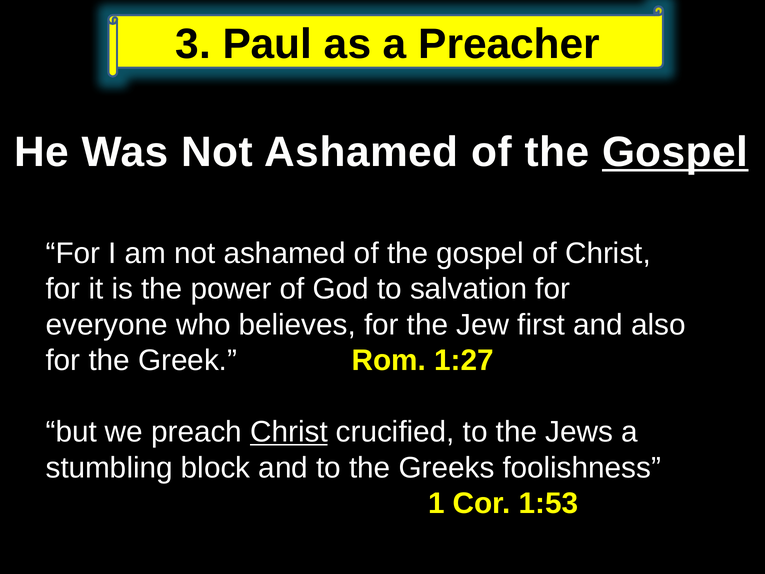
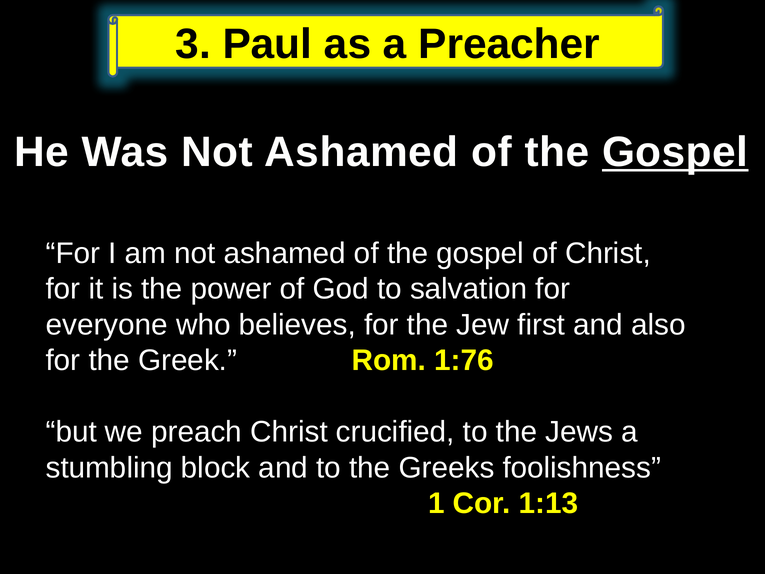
1:27: 1:27 -> 1:76
Christ at (289, 432) underline: present -> none
1:53: 1:53 -> 1:13
